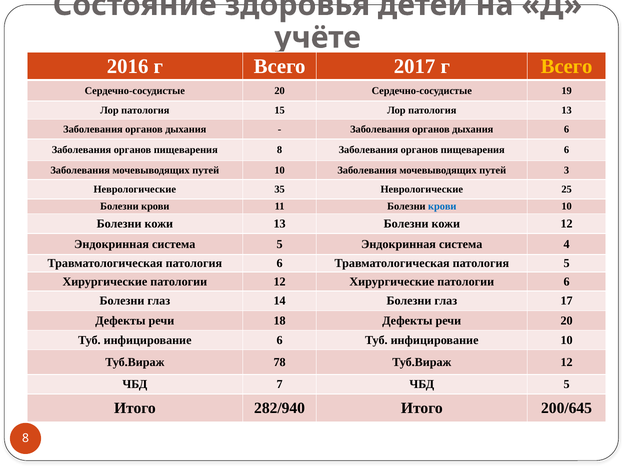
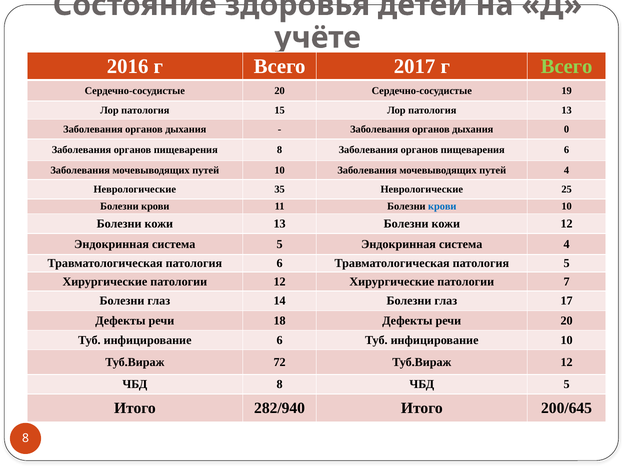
Всего at (567, 66) colour: yellow -> light green
дыхания 6: 6 -> 0
путей 3: 3 -> 4
патологии 6: 6 -> 7
78: 78 -> 72
ЧБД 7: 7 -> 8
